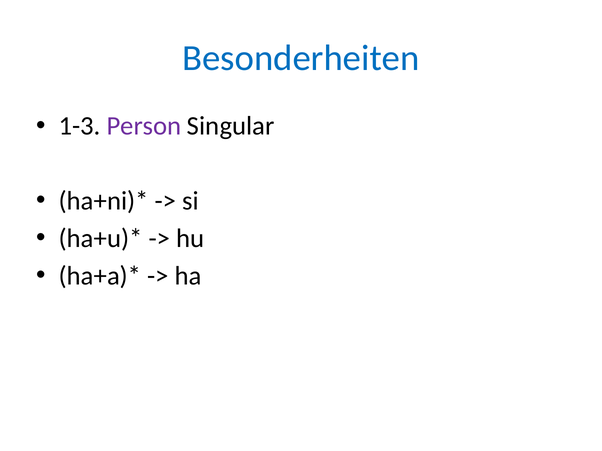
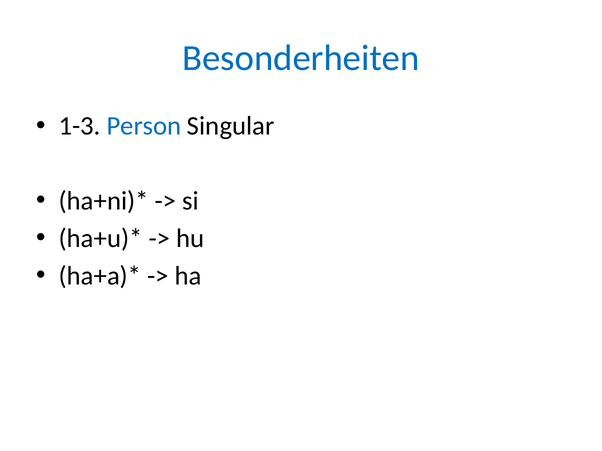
Person colour: purple -> blue
